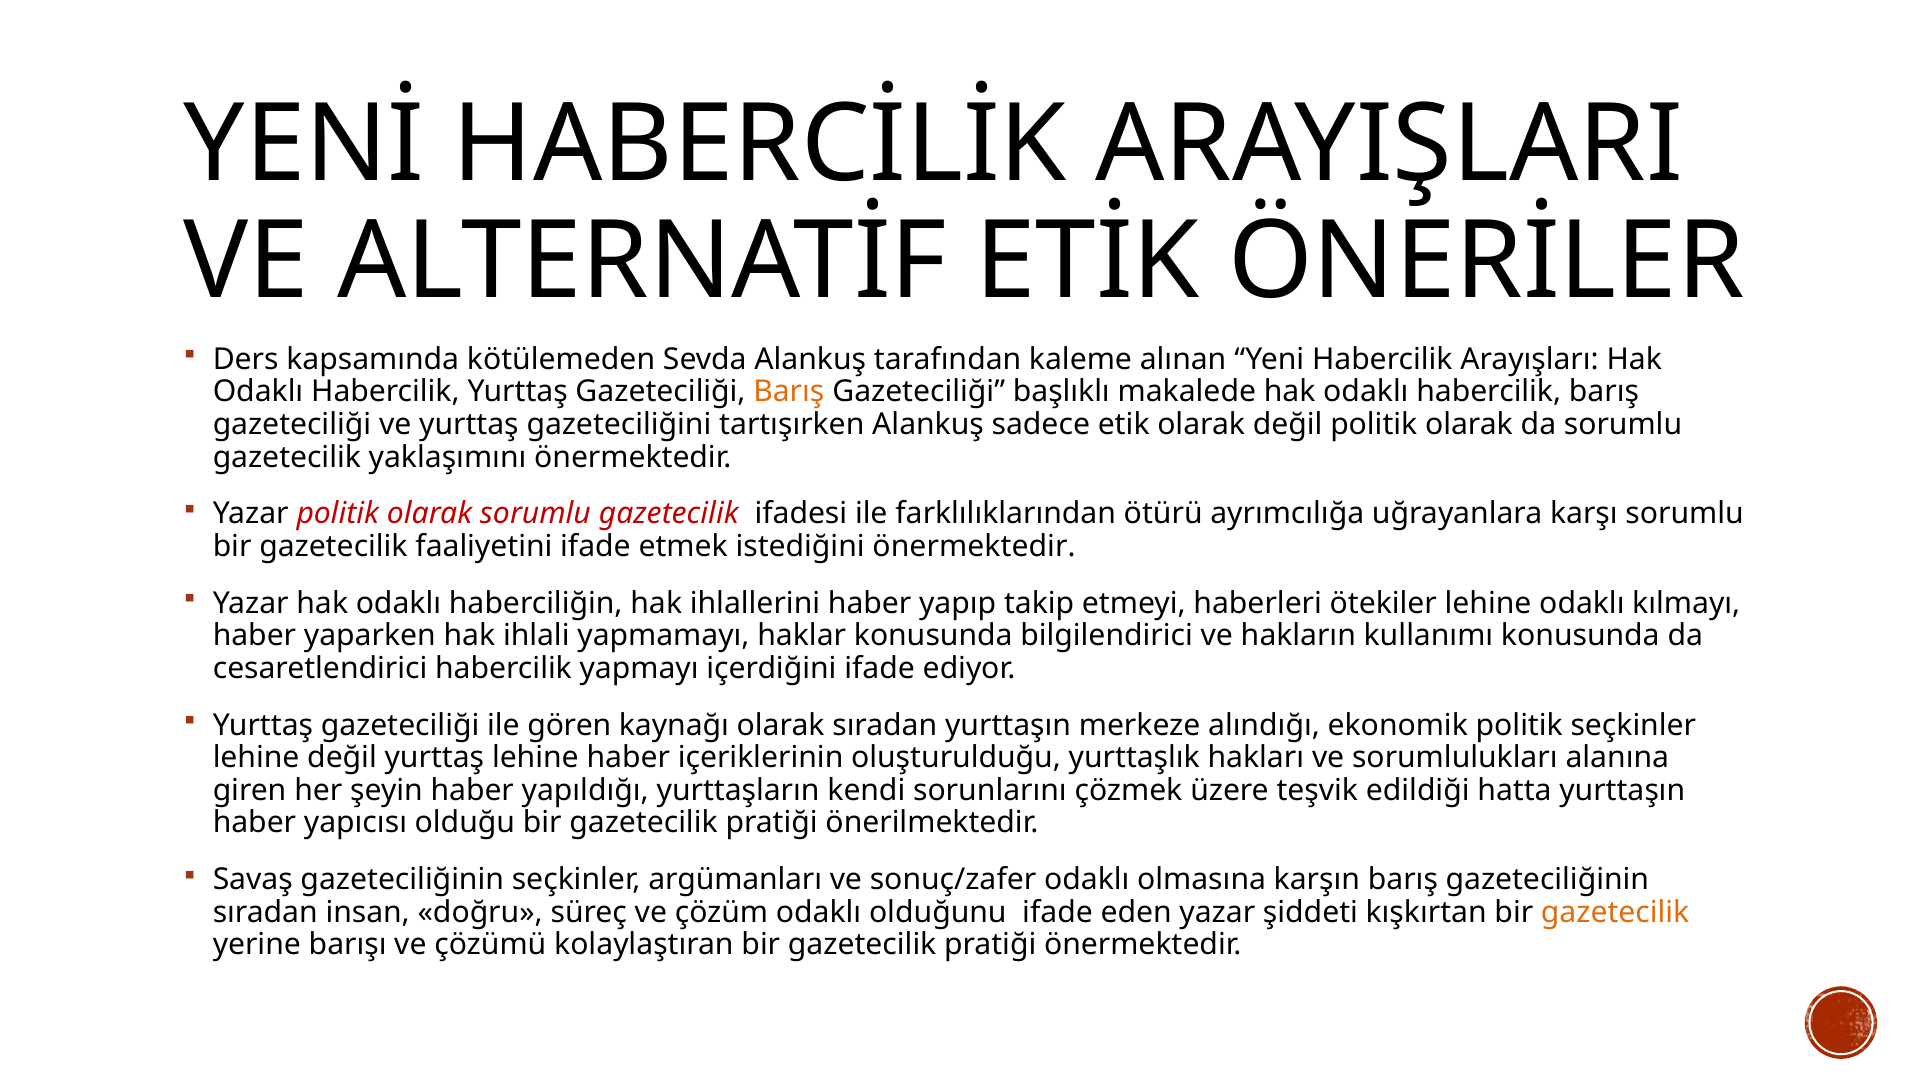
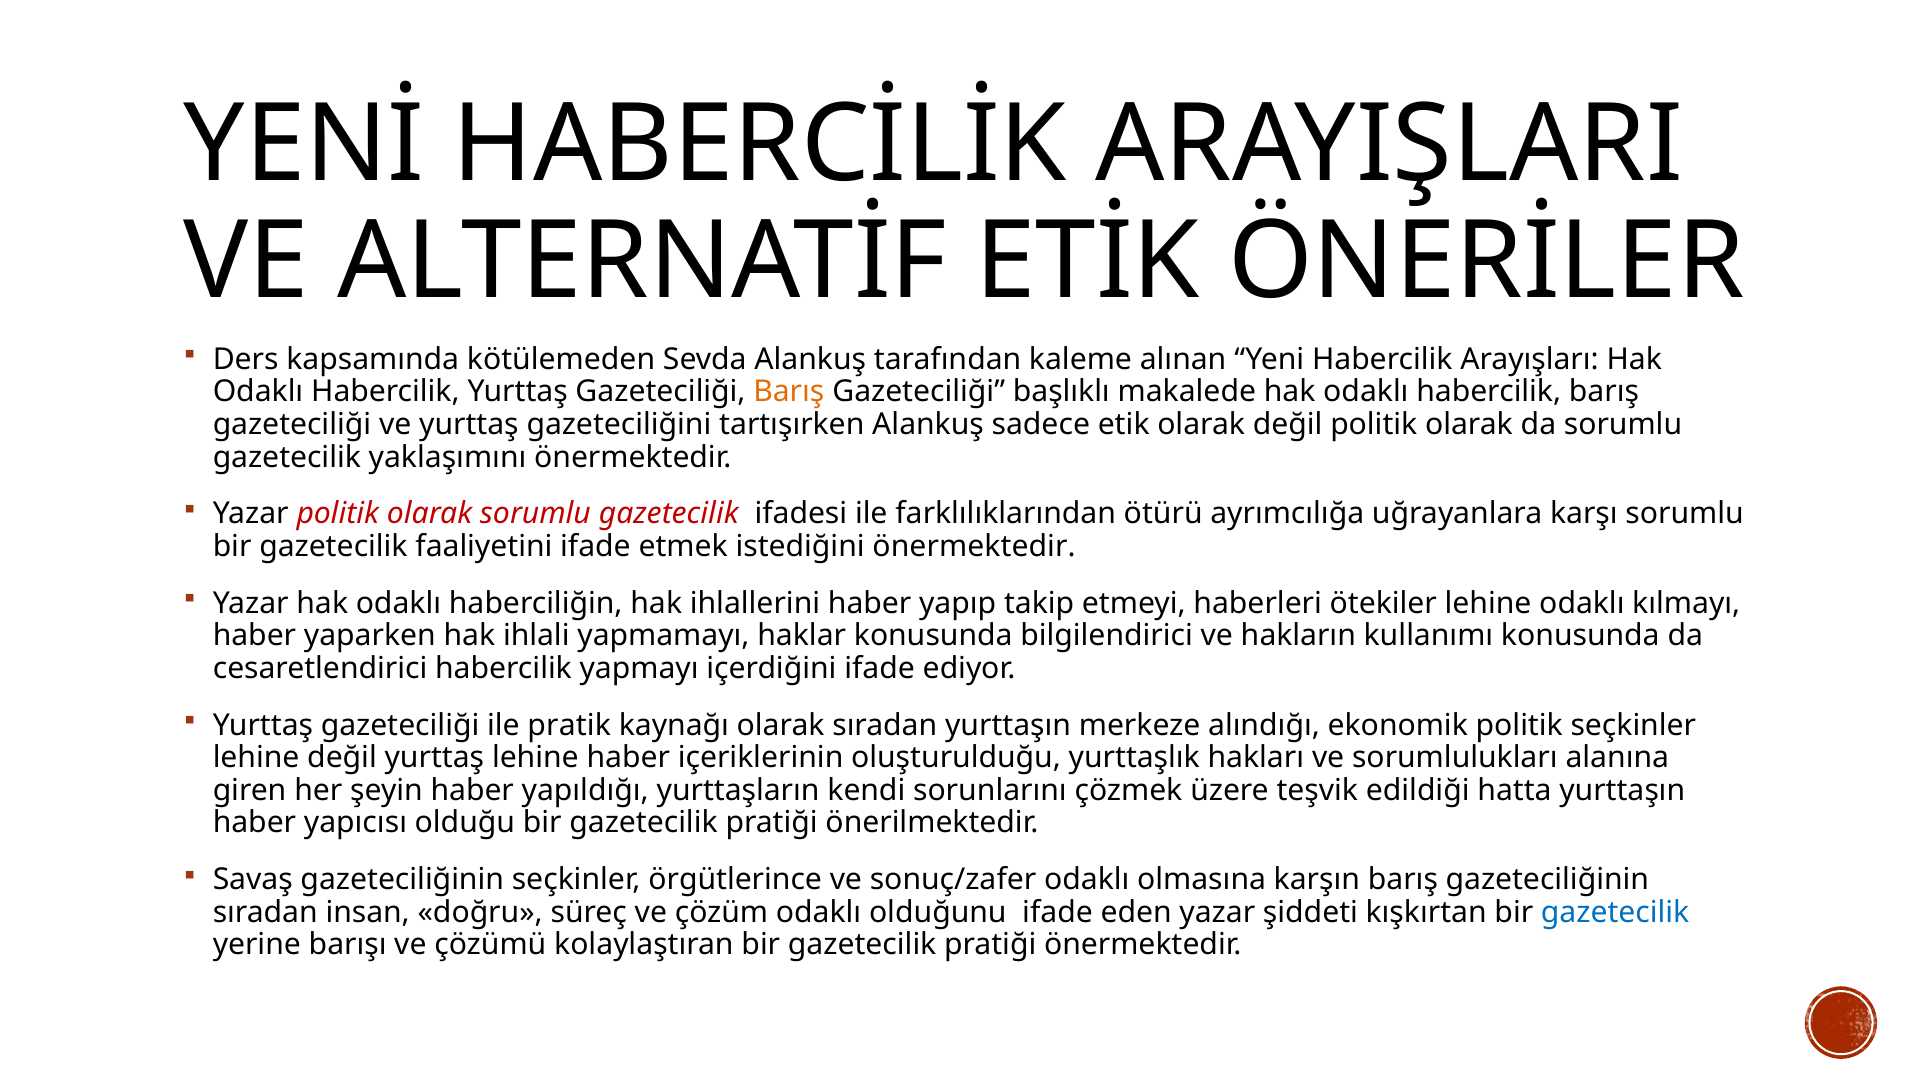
gören: gören -> pratik
argümanları: argümanları -> örgütlerince
gazetecilik at (1615, 912) colour: orange -> blue
